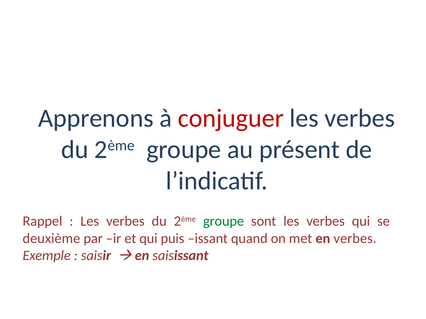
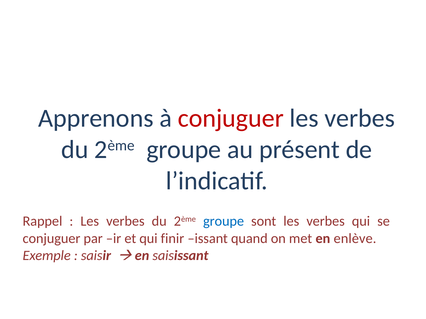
groupe at (224, 222) colour: green -> blue
deuxième at (51, 239): deuxième -> conjuguer
puis: puis -> finir
en verbes: verbes -> enlève
